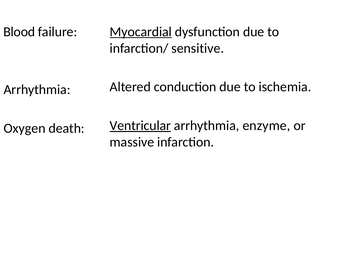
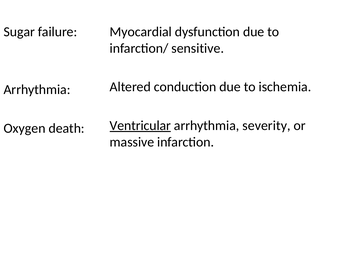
Blood: Blood -> Sugar
Myocardial underline: present -> none
enzyme: enzyme -> severity
